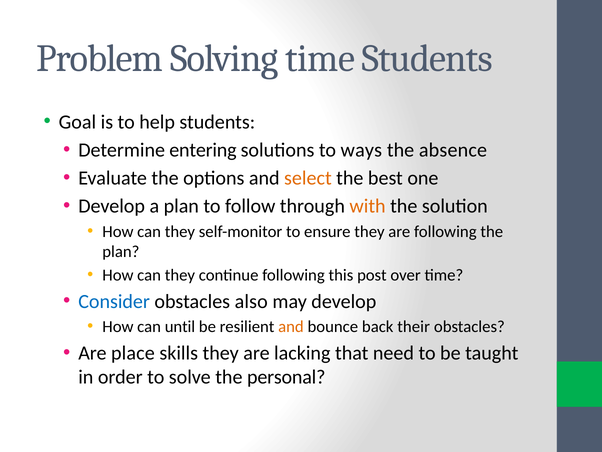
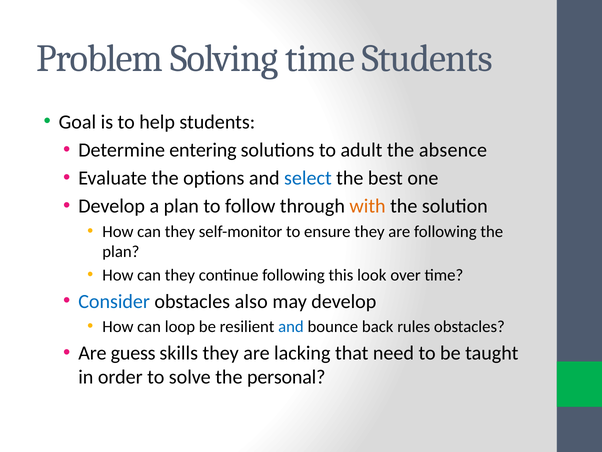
ways: ways -> adult
select colour: orange -> blue
post: post -> look
until: until -> loop
and at (291, 326) colour: orange -> blue
their: their -> rules
place: place -> guess
